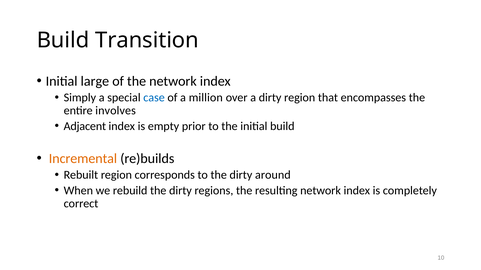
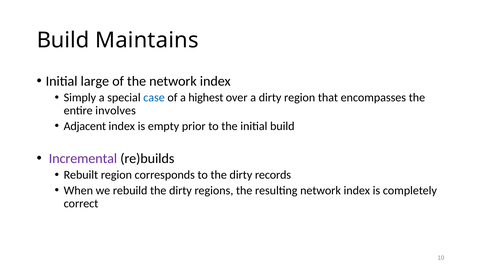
Transition: Transition -> Maintains
million: million -> highest
Incremental colour: orange -> purple
around: around -> records
